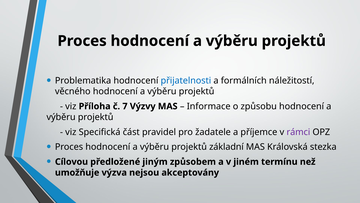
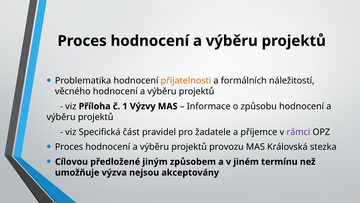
přijatelnosti colour: blue -> orange
7: 7 -> 1
základní: základní -> provozu
